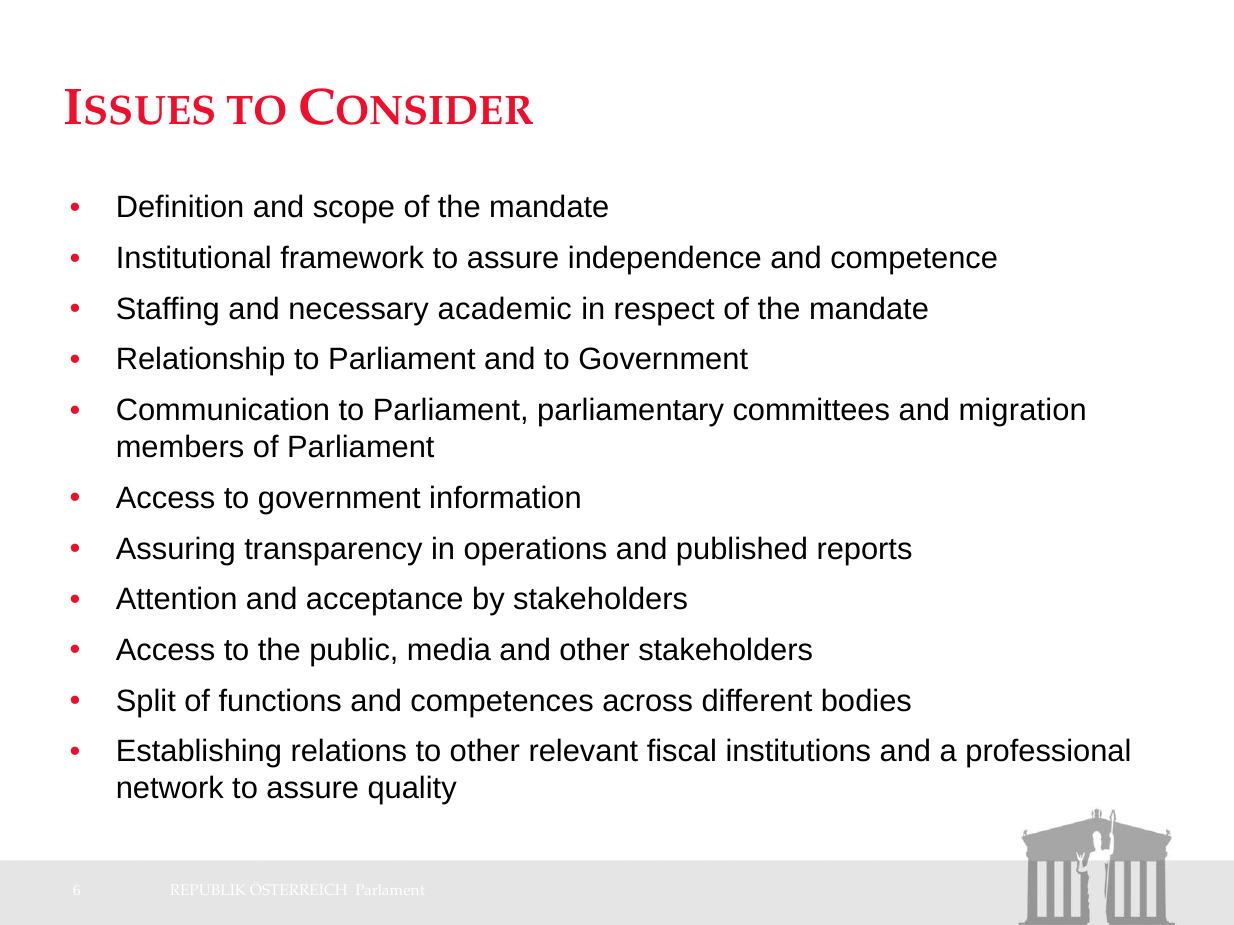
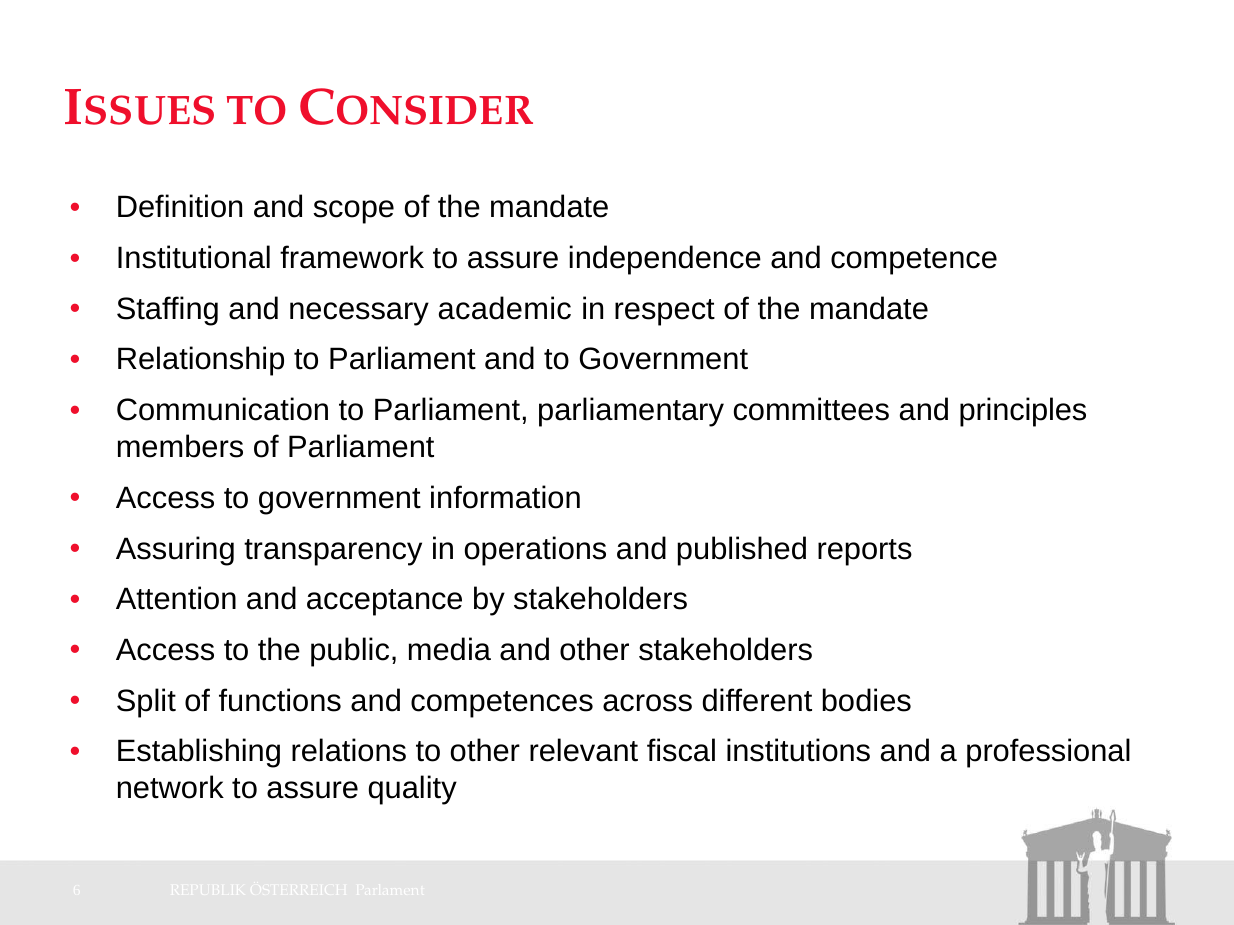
migration: migration -> principles
